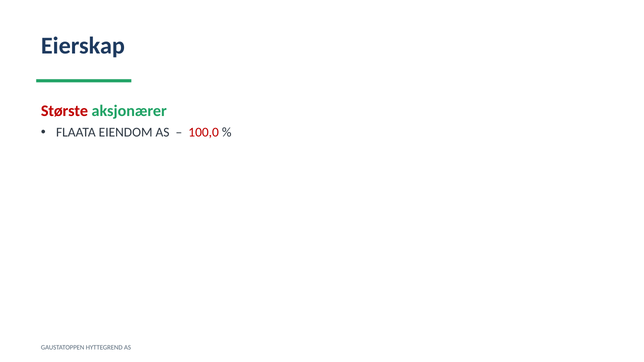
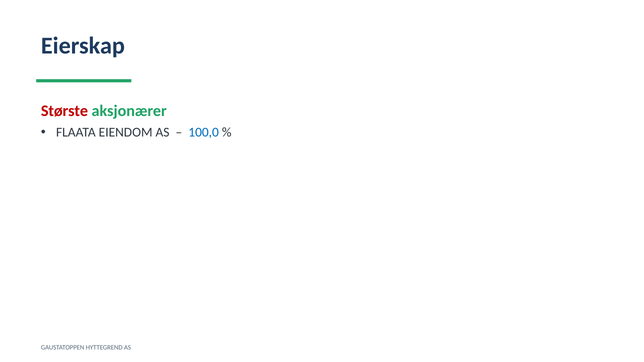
100,0 colour: red -> blue
